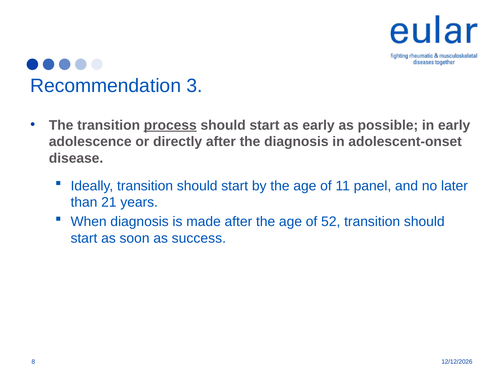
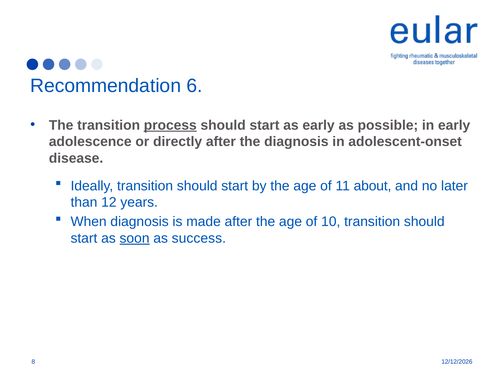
3: 3 -> 6
panel: panel -> about
21: 21 -> 12
52: 52 -> 10
soon underline: none -> present
